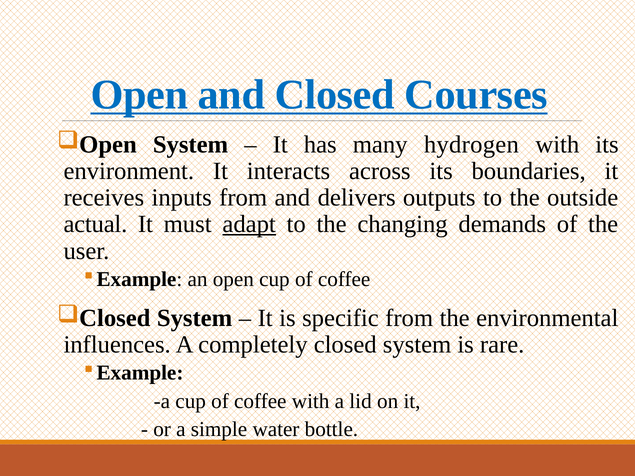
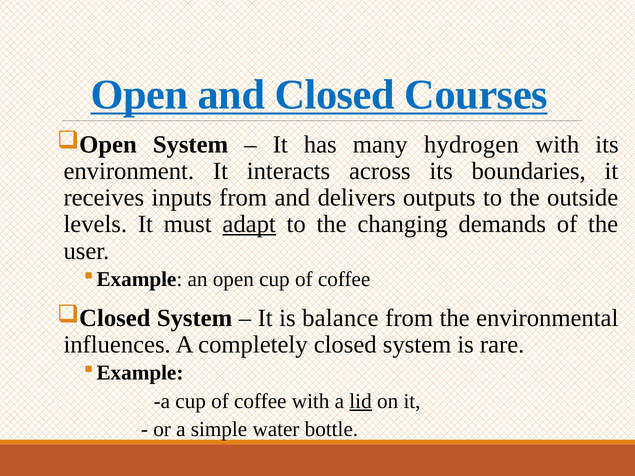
actual: actual -> levels
specific: specific -> balance
lid underline: none -> present
